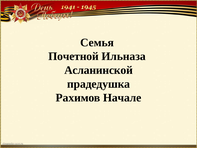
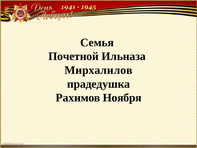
Асланинской: Асланинской -> Мирхалилов
Начале: Начале -> Ноября
